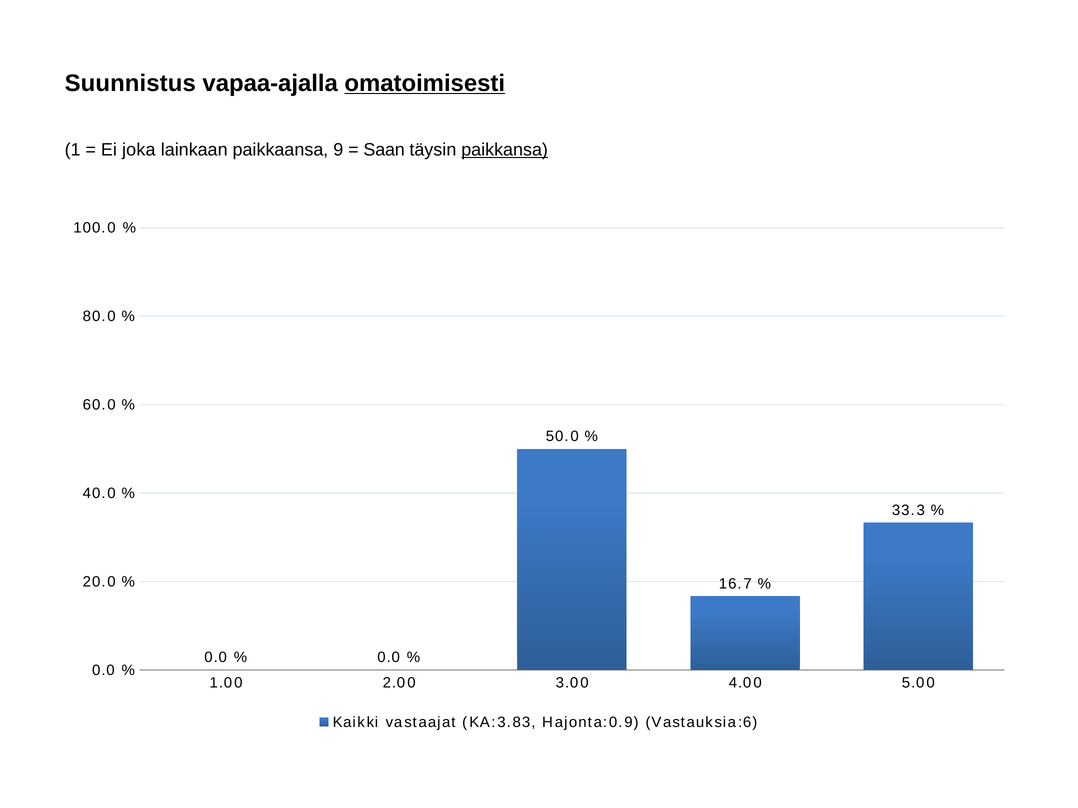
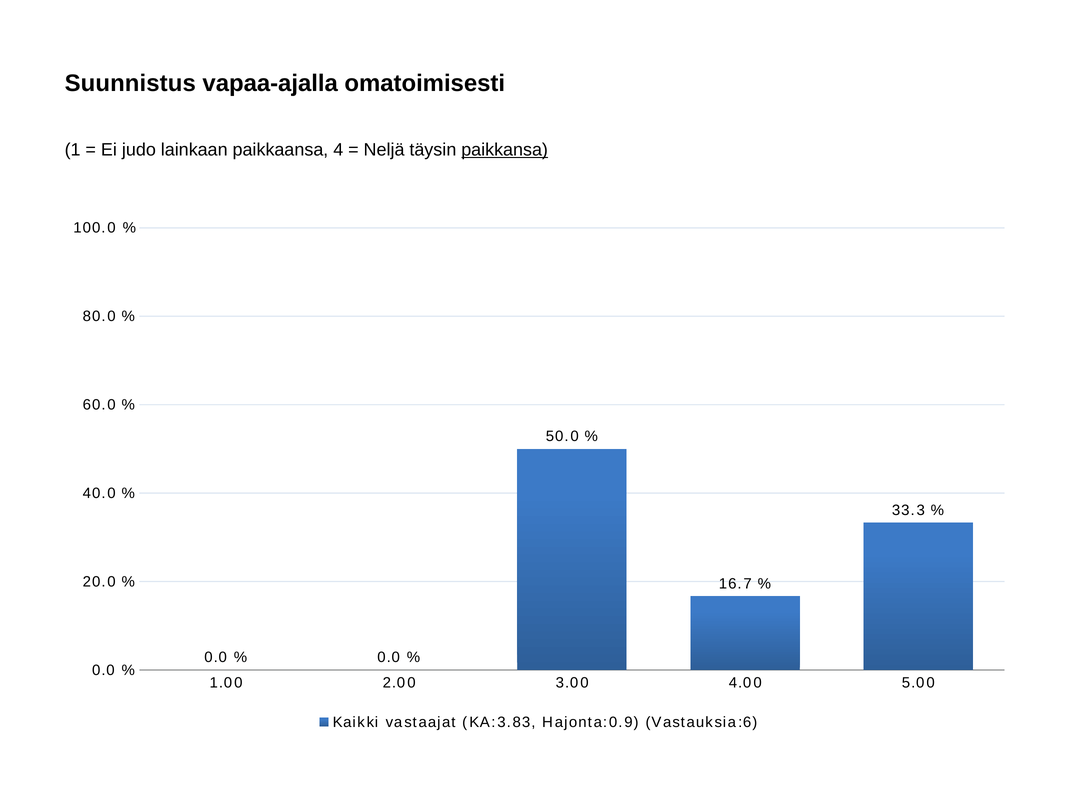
omatoimisesti underline: present -> none
joka: joka -> judo
9: 9 -> 4
Saan: Saan -> Neljä
